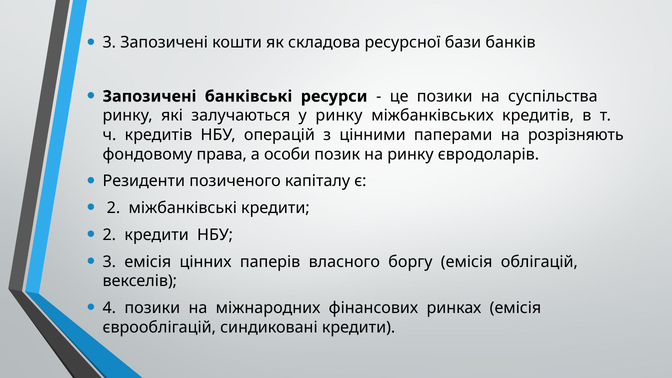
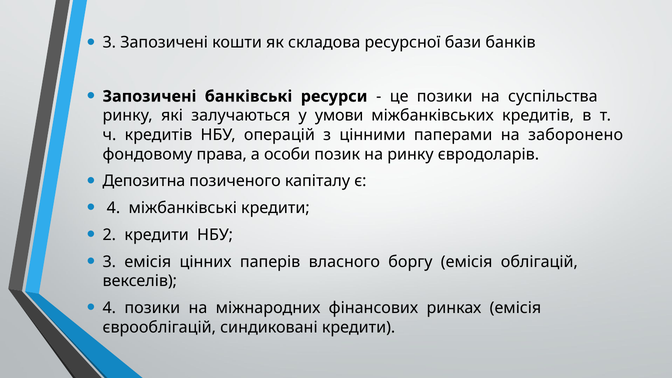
у ринку: ринку -> умови
розрізняють: розрізняють -> заборонено
Резиденти: Резиденти -> Депозитна
2 at (113, 208): 2 -> 4
